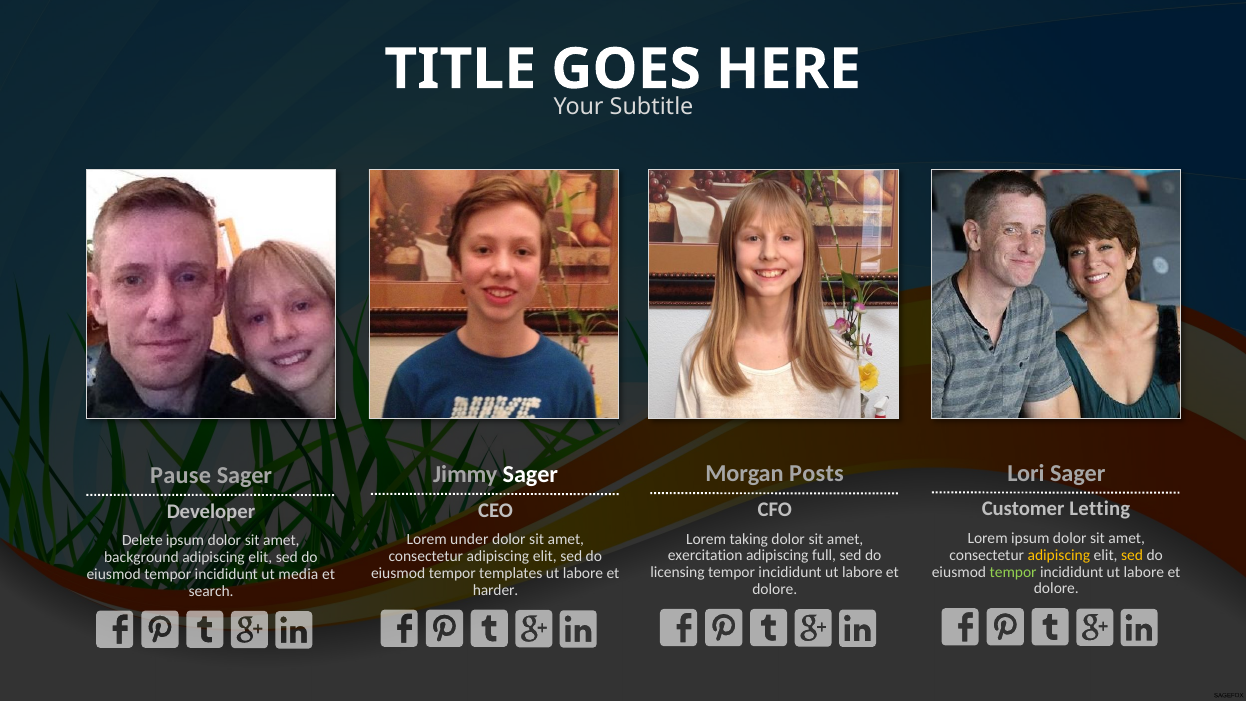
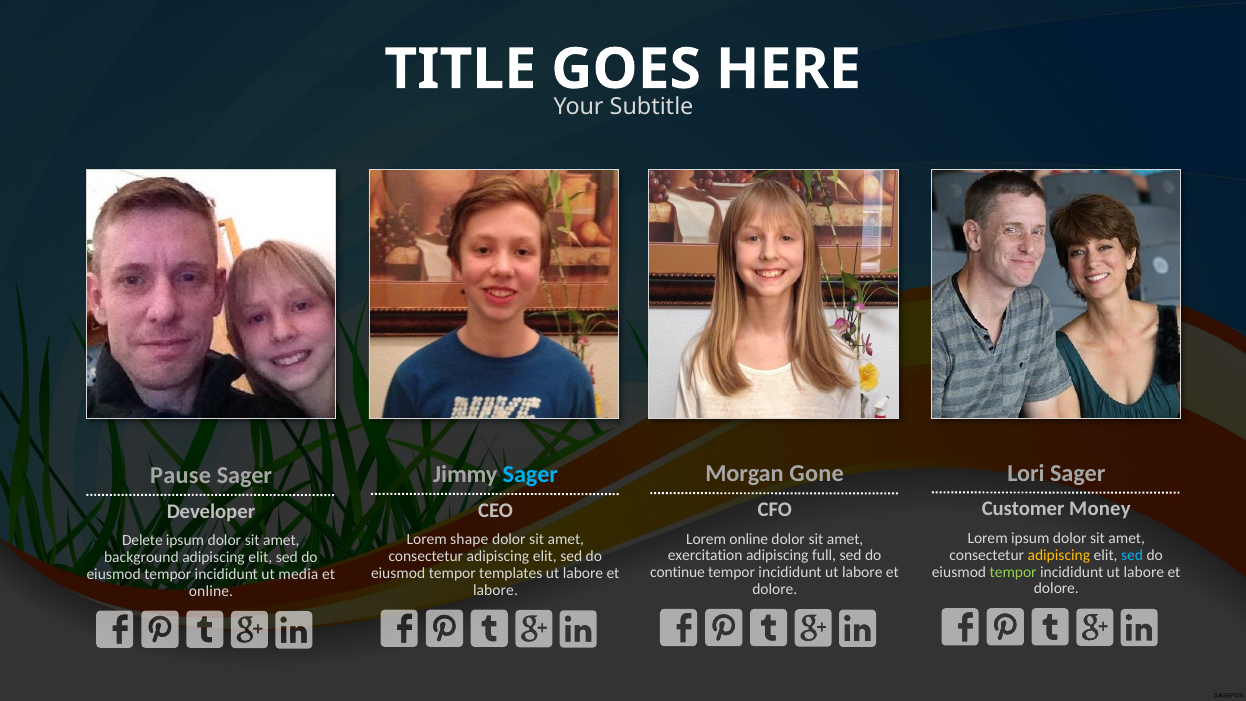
Posts: Posts -> Gone
Sager at (530, 475) colour: white -> light blue
Letting: Letting -> Money
Lorem taking: taking -> online
under: under -> shape
sed at (1132, 555) colour: yellow -> light blue
licensing: licensing -> continue
harder at (496, 590): harder -> labore
search at (211, 591): search -> online
